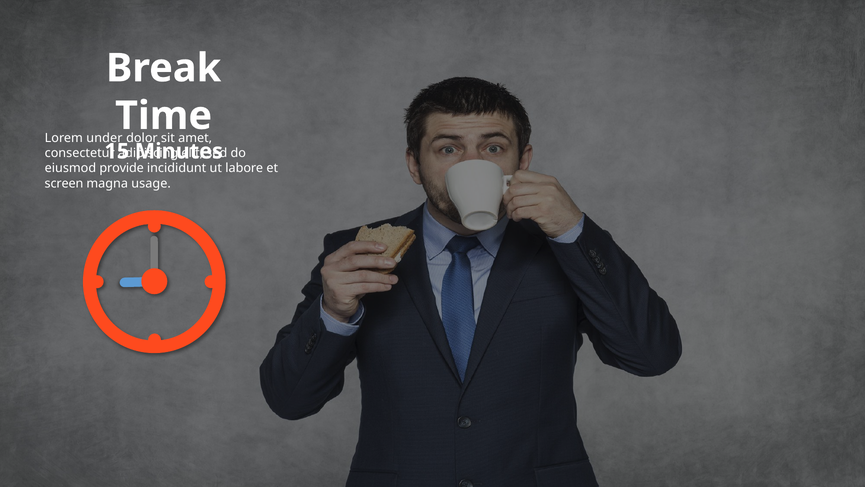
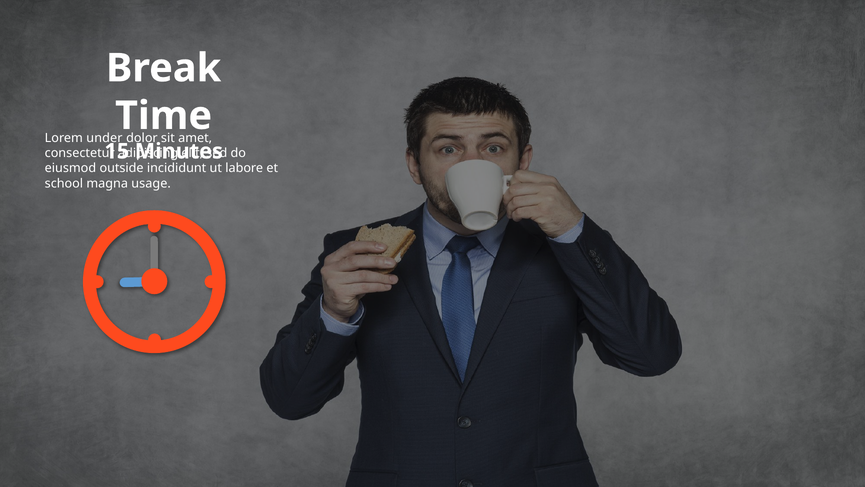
provide: provide -> outside
screen: screen -> school
